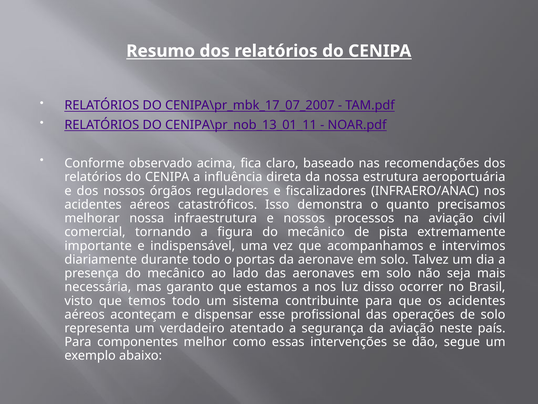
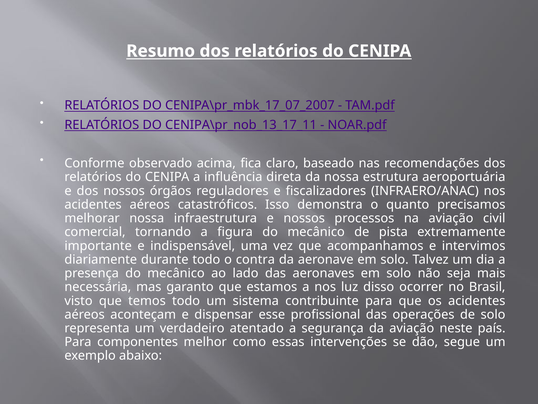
CENIPA\pr_nob_13_01_11: CENIPA\pr_nob_13_01_11 -> CENIPA\pr_nob_13_17_11
portas: portas -> contra
